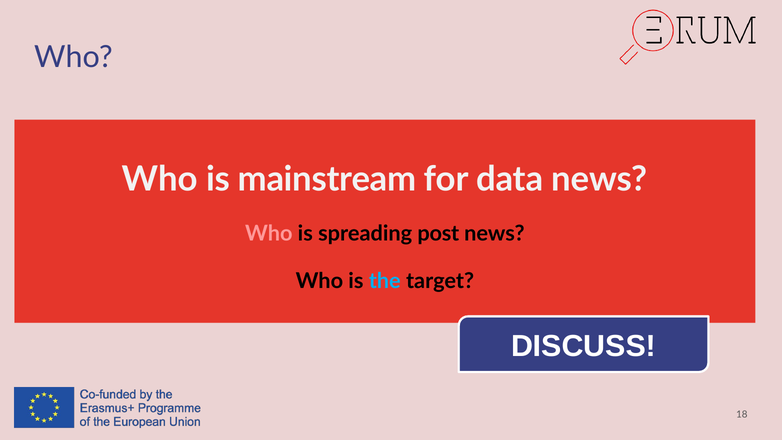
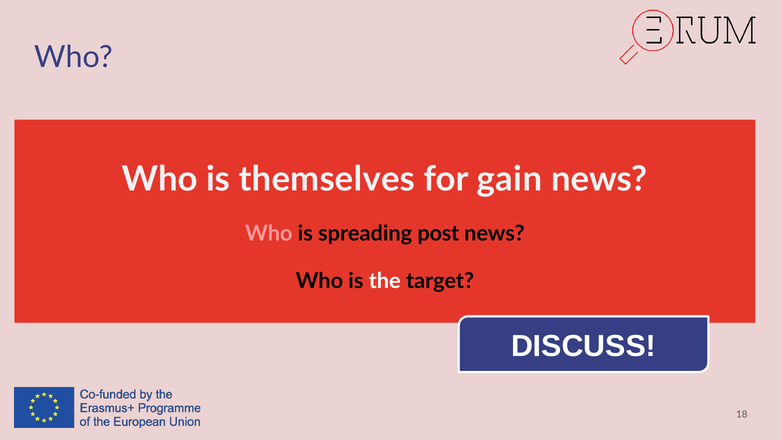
mainstream: mainstream -> themselves
data: data -> gain
the colour: light blue -> white
